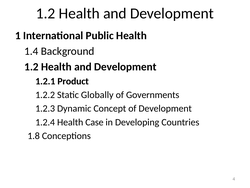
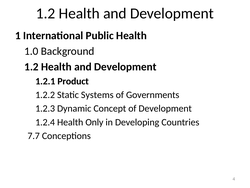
1.4: 1.4 -> 1.0
Globally: Globally -> Systems
Case: Case -> Only
1.8: 1.8 -> 7.7
